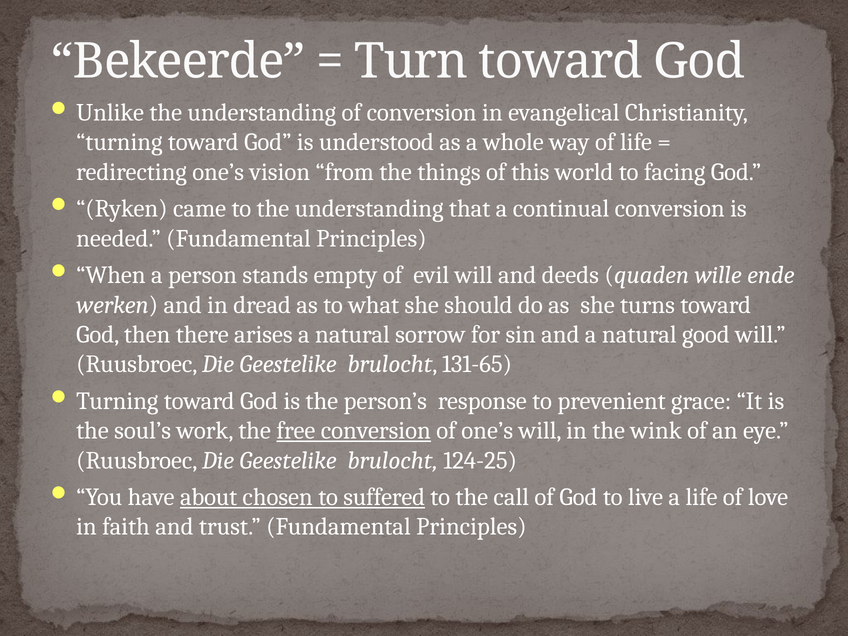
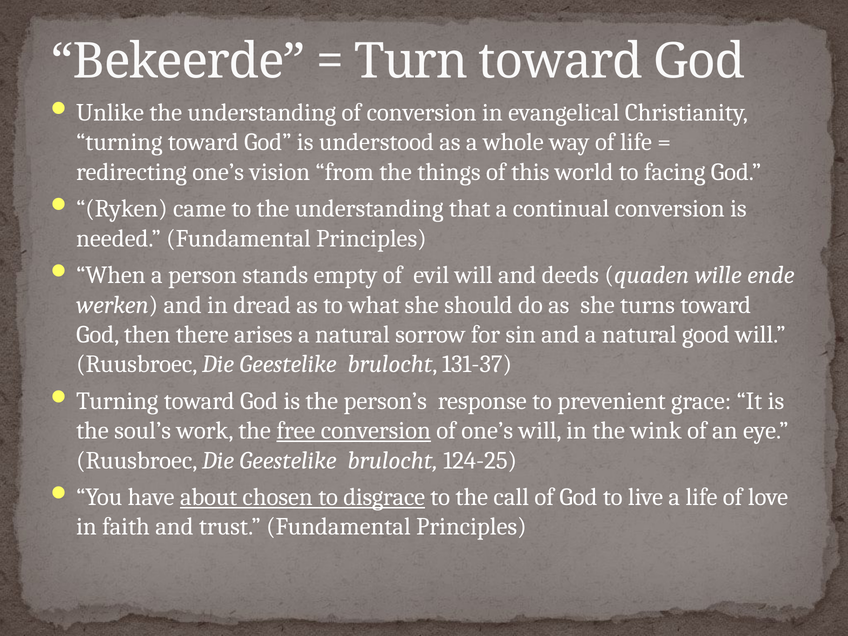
131-65: 131-65 -> 131-37
suffered: suffered -> disgrace
